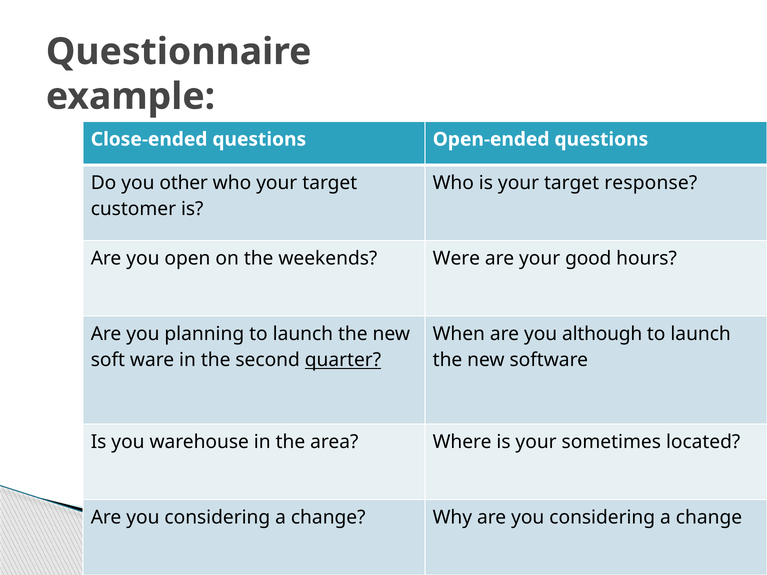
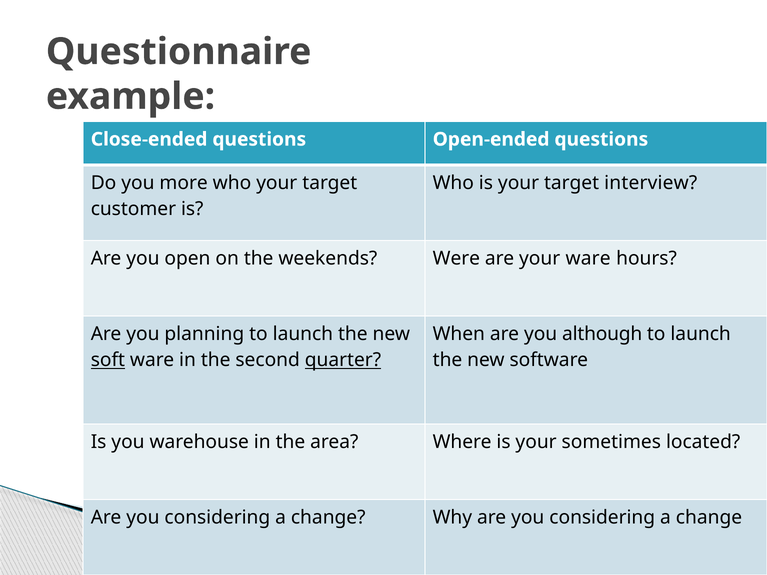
other: other -> more
response: response -> interview
your good: good -> ware
soft underline: none -> present
